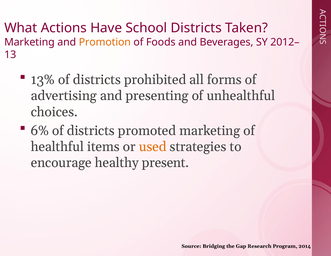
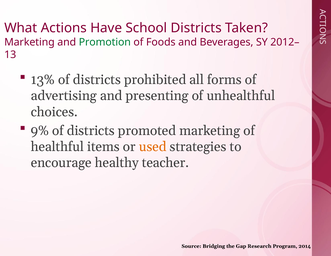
Promotion colour: orange -> green
6%: 6% -> 9%
present: present -> teacher
